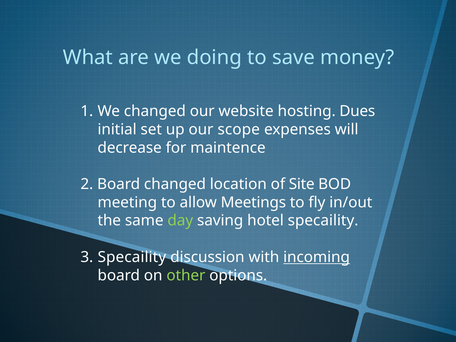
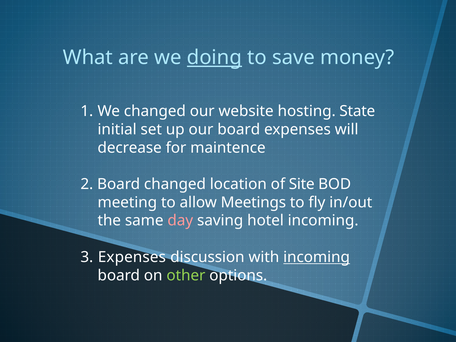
doing underline: none -> present
Dues: Dues -> State
our scope: scope -> board
day colour: light green -> pink
hotel specaility: specaility -> incoming
Specaility at (132, 257): Specaility -> Expenses
